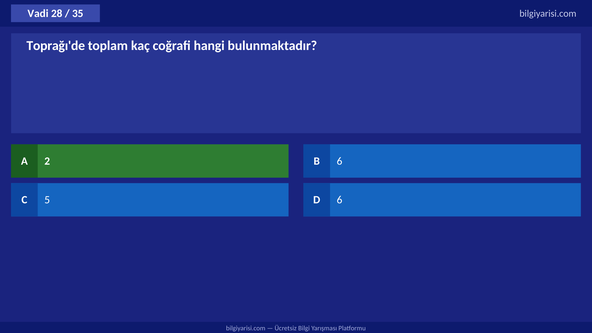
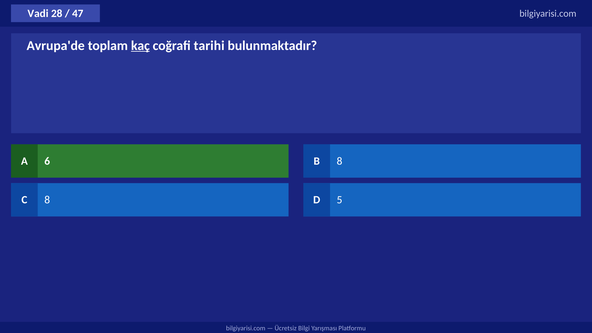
35: 35 -> 47
Toprağı'de: Toprağı'de -> Avrupa'de
kaç underline: none -> present
hangi: hangi -> tarihi
2: 2 -> 6
B 6: 6 -> 8
C 5: 5 -> 8
D 6: 6 -> 5
